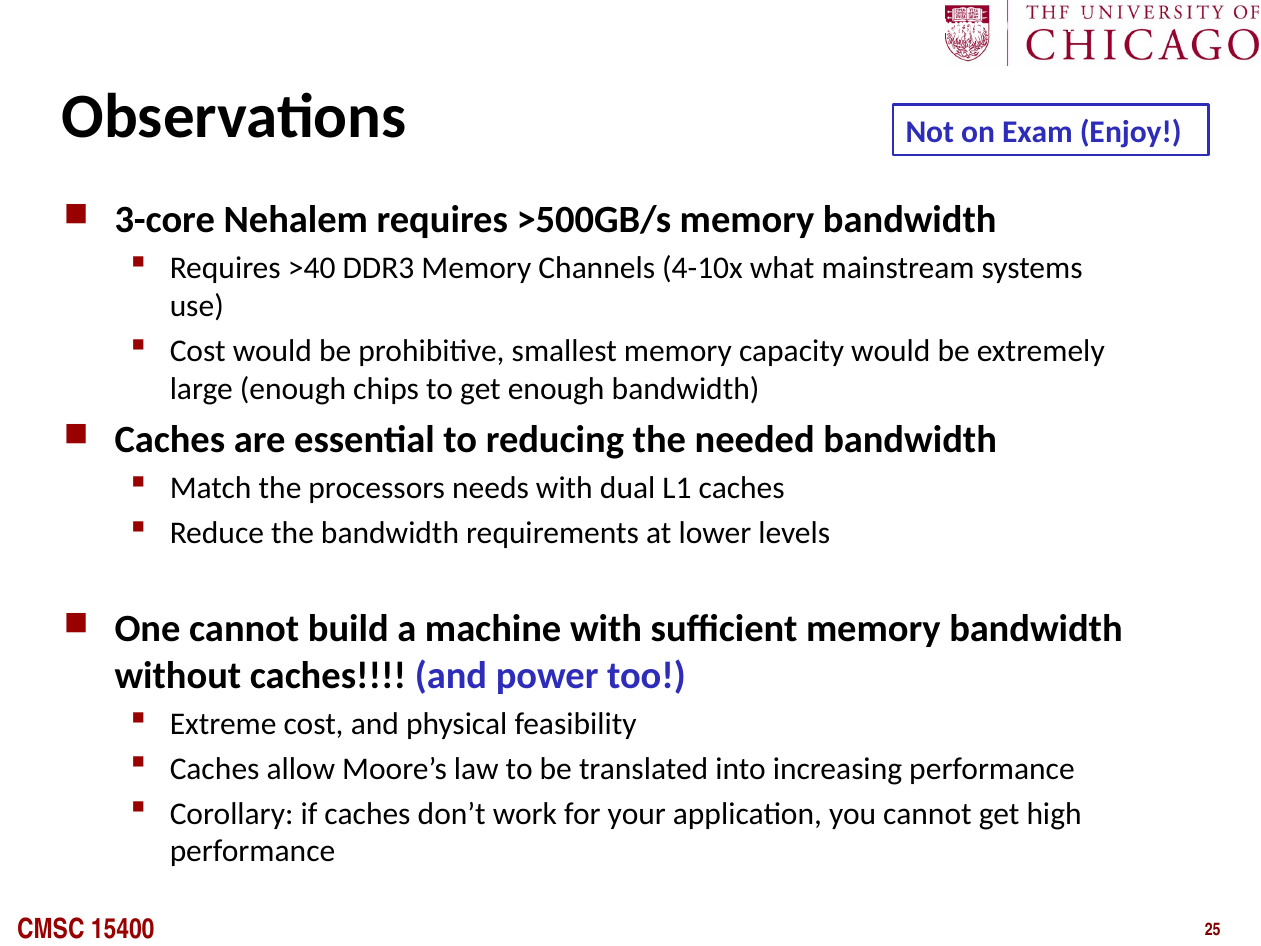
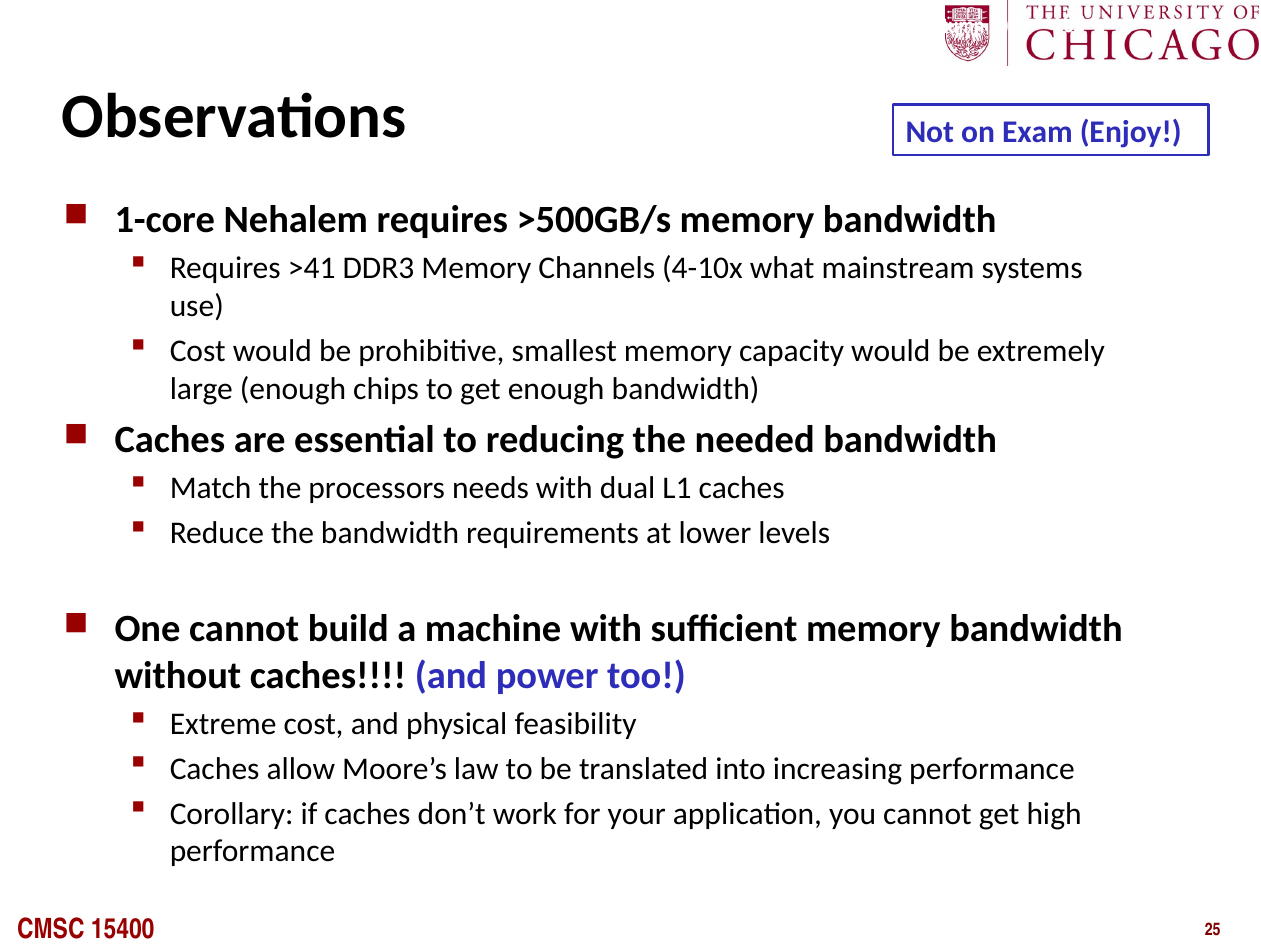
15: 15 -> 90
3-core: 3-core -> 1-core
>40: >40 -> >41
